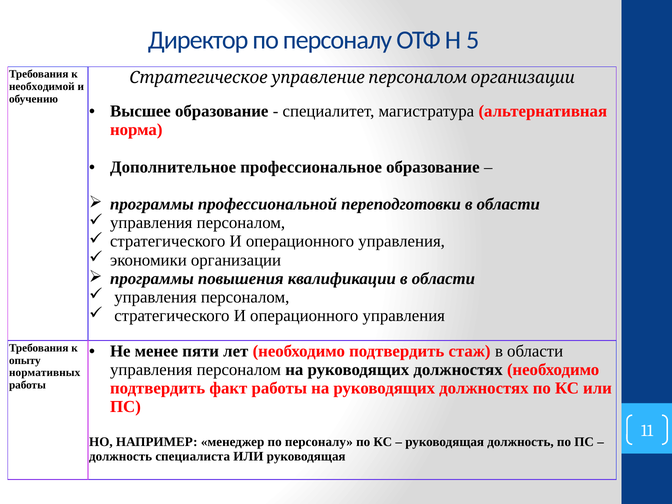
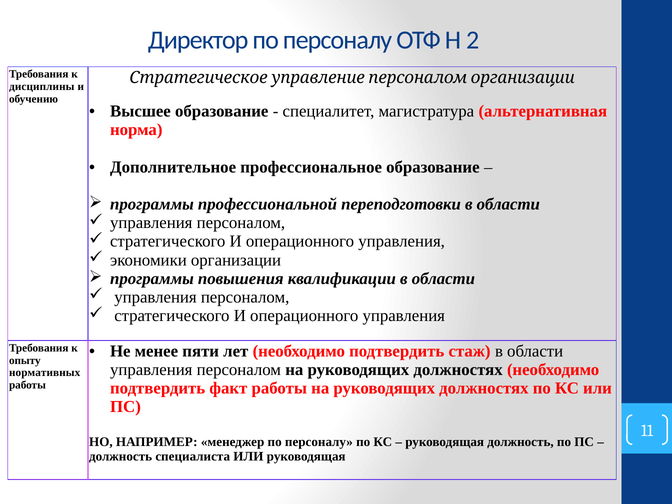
5: 5 -> 2
необходимой: необходимой -> дисциплины
